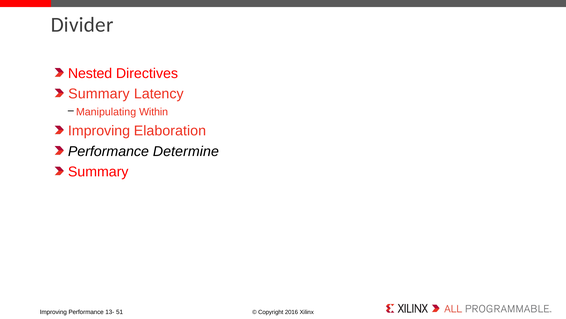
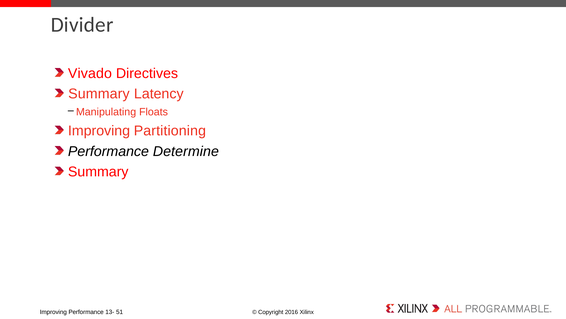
Nested: Nested -> Vivado
Within: Within -> Floats
Elaboration: Elaboration -> Partitioning
